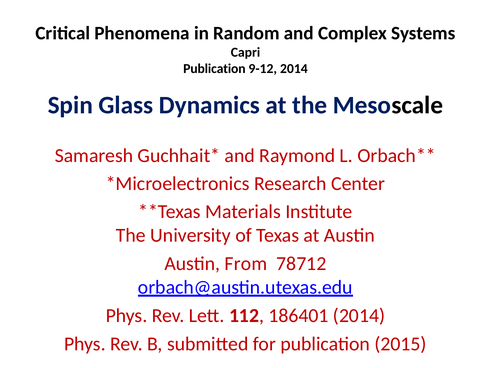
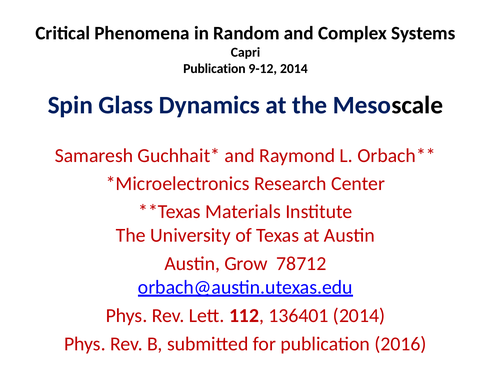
From: From -> Grow
186401: 186401 -> 136401
2015: 2015 -> 2016
